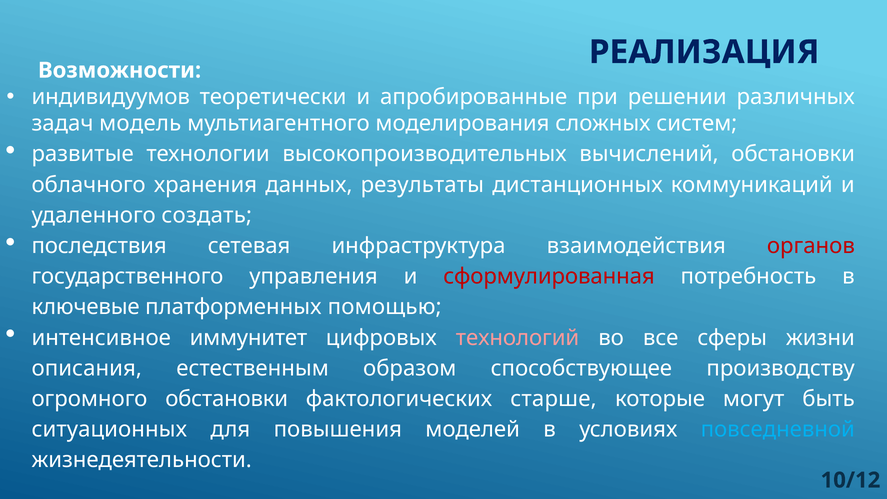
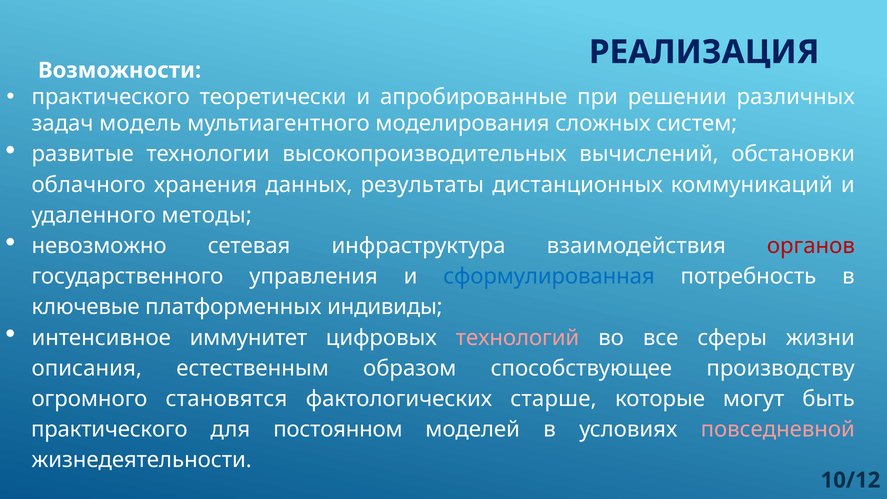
индивидуумов at (111, 97): индивидуумов -> практического
создать: создать -> методы
последствия: последствия -> невозможно
сформулированная colour: red -> blue
помощью: помощью -> индивиды
огромного обстановки: обстановки -> становятся
ситуационных at (109, 429): ситуационных -> практического
повышения: повышения -> постоянном
повседневной colour: light blue -> pink
